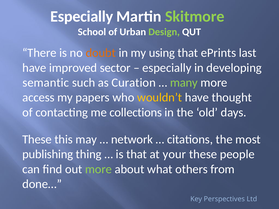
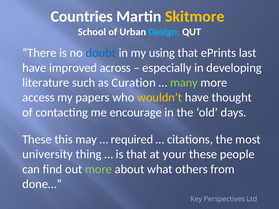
Especially at (82, 17): Especially -> Countries
Skitmore colour: light green -> yellow
Design colour: light green -> light blue
doubt colour: orange -> blue
sector: sector -> across
semantic: semantic -> literature
collections: collections -> encourage
network: network -> required
publishing: publishing -> university
